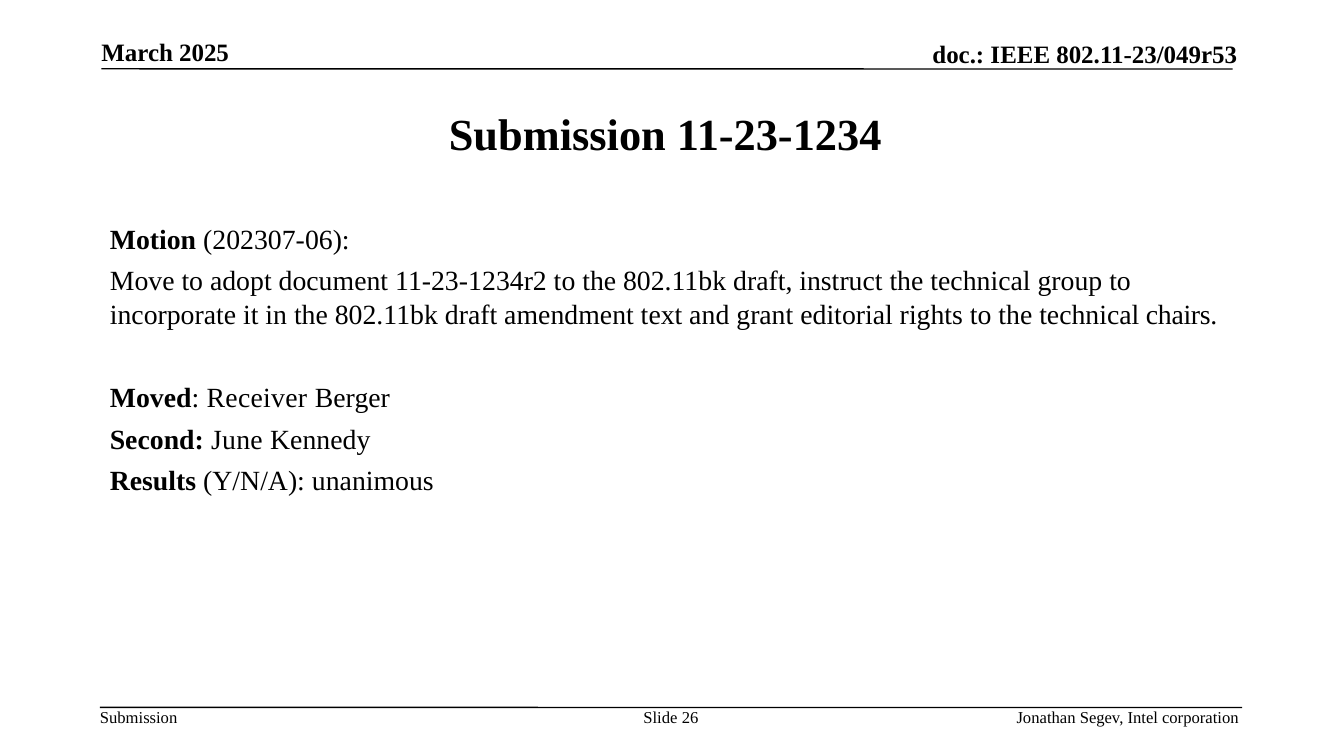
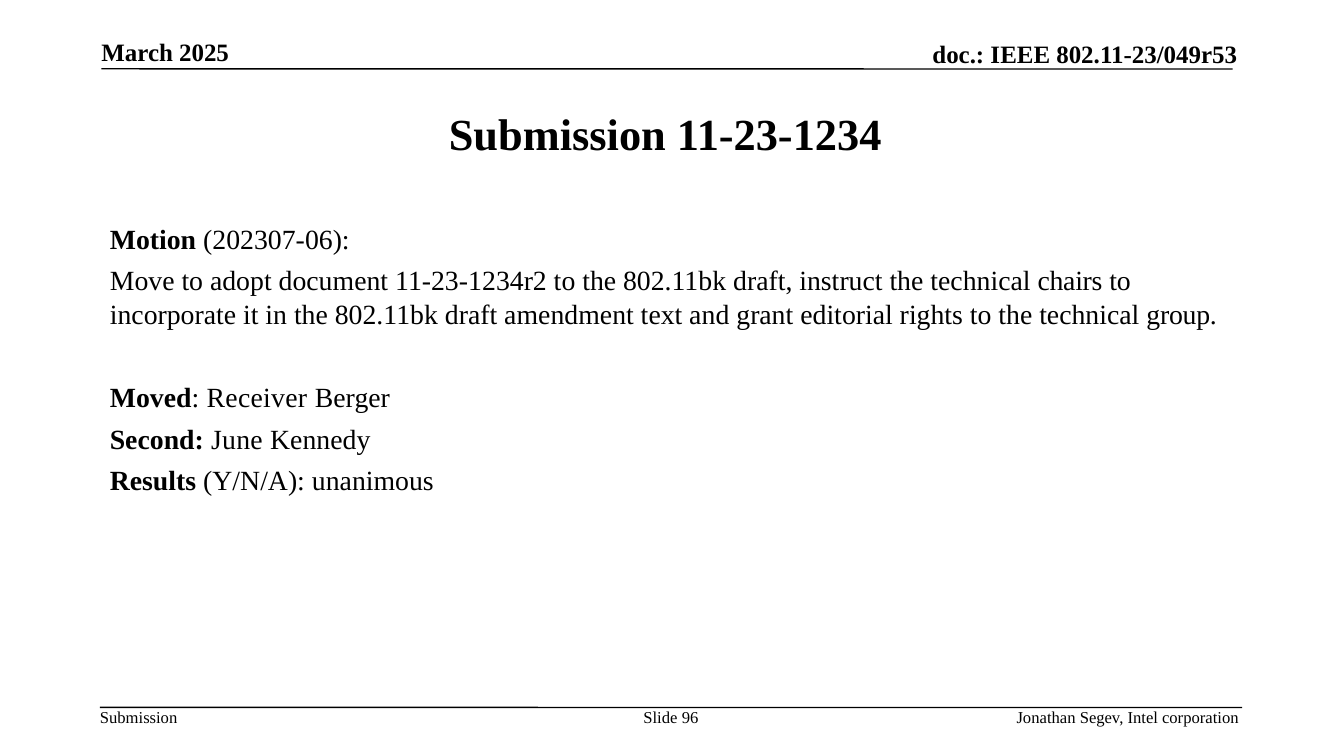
group: group -> chairs
chairs: chairs -> group
26: 26 -> 96
